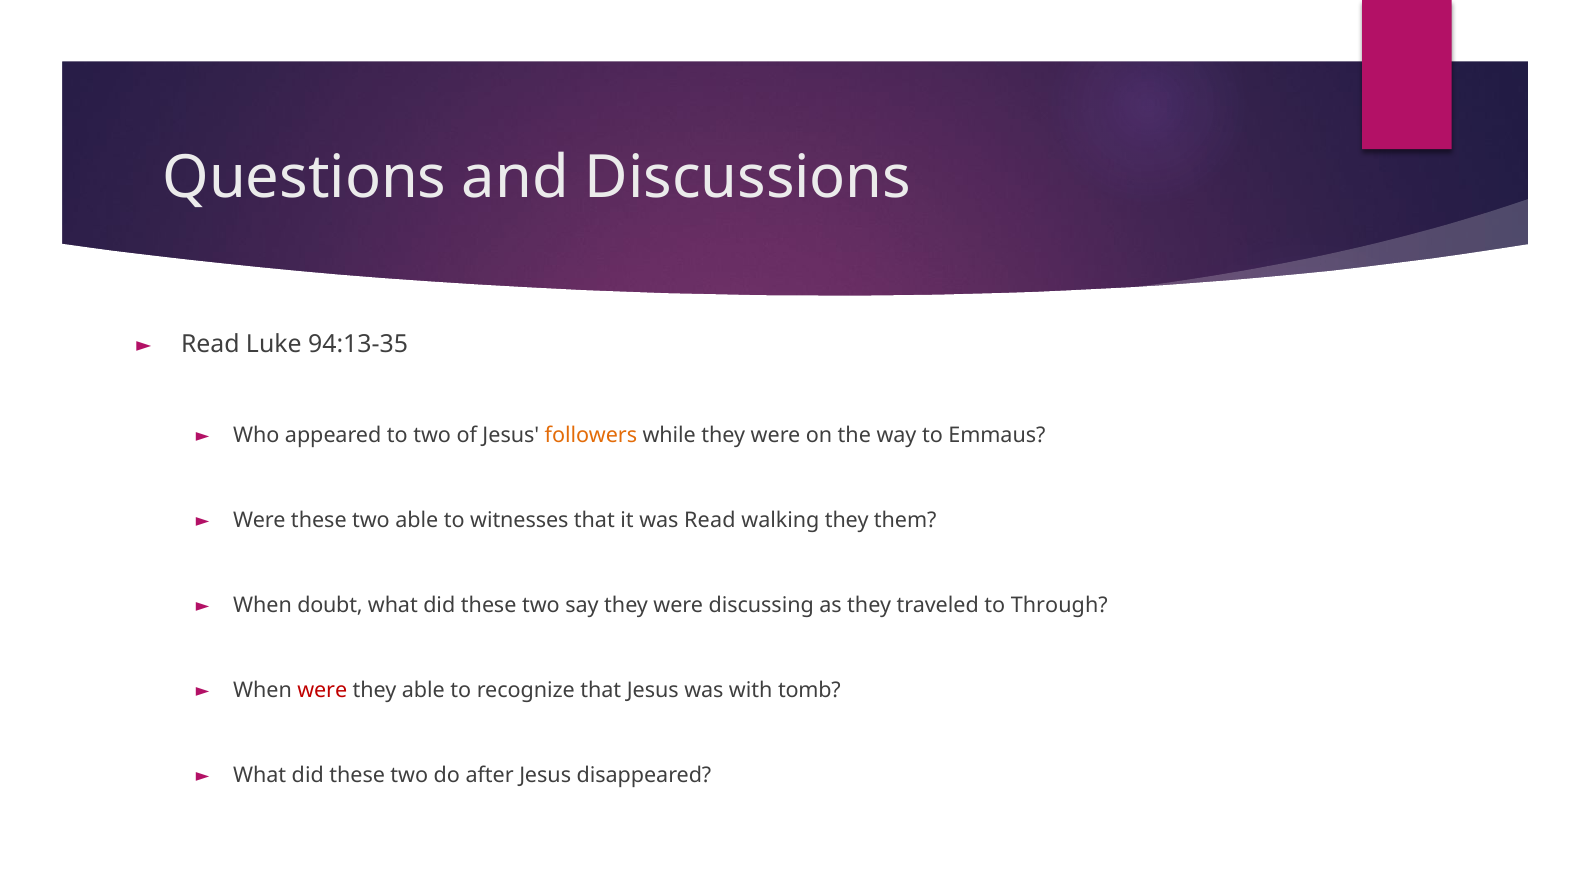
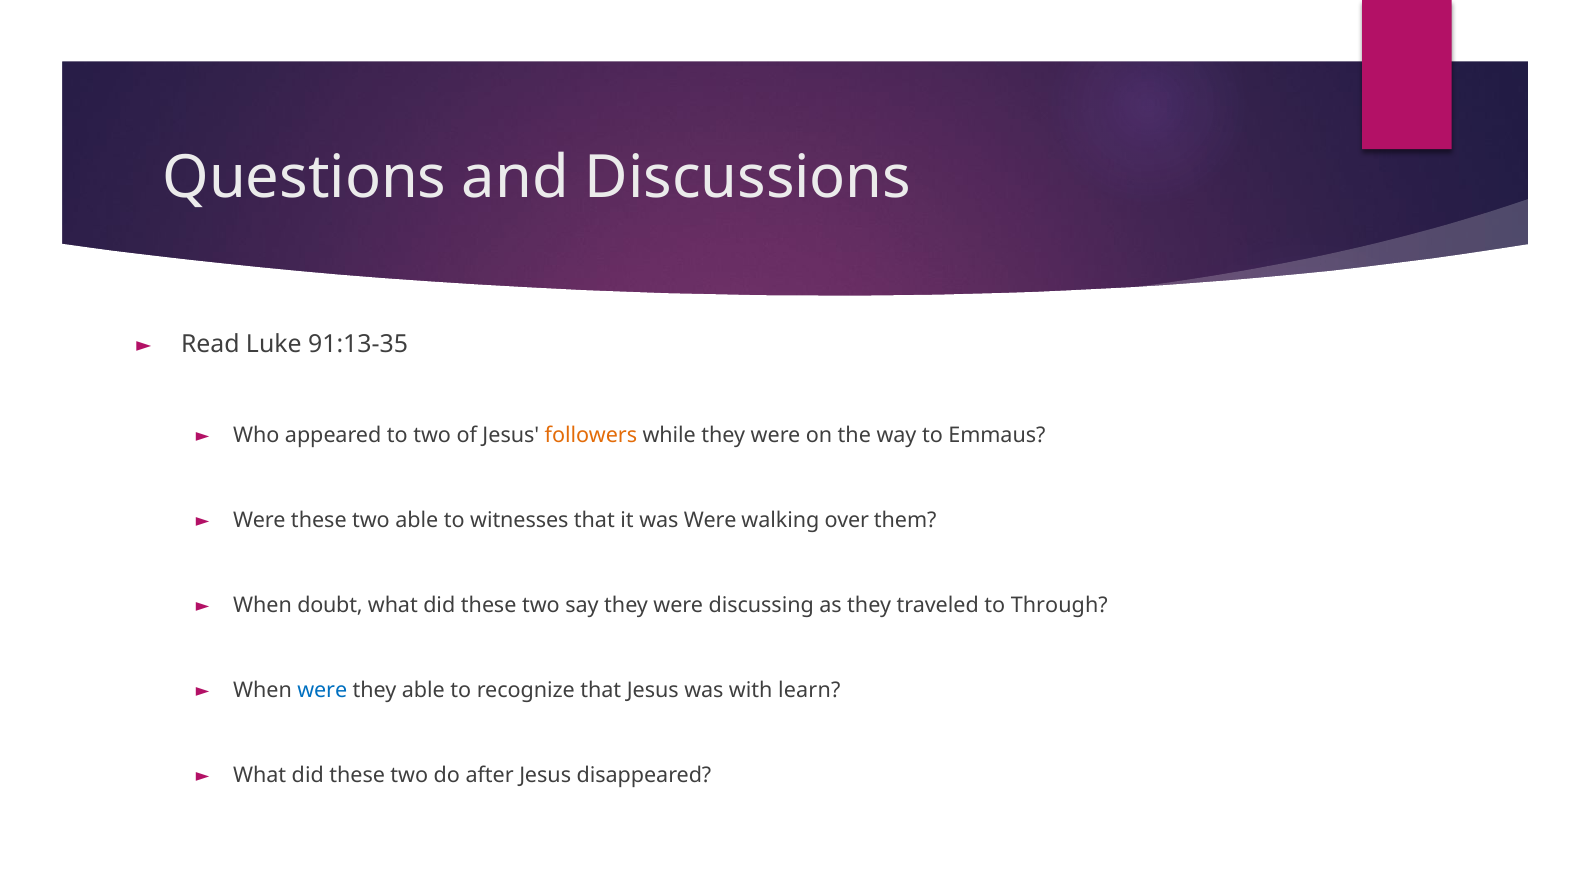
94:13-35: 94:13-35 -> 91:13-35
was Read: Read -> Were
walking they: they -> over
were at (322, 690) colour: red -> blue
tomb: tomb -> learn
